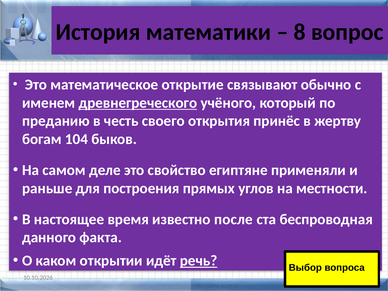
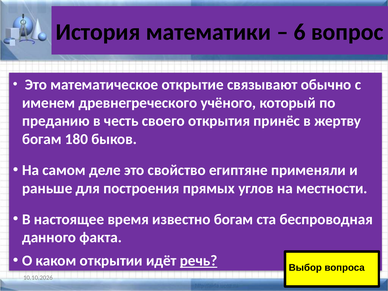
8: 8 -> 6
древнегреческого underline: present -> none
104: 104 -> 180
известно после: после -> богам
